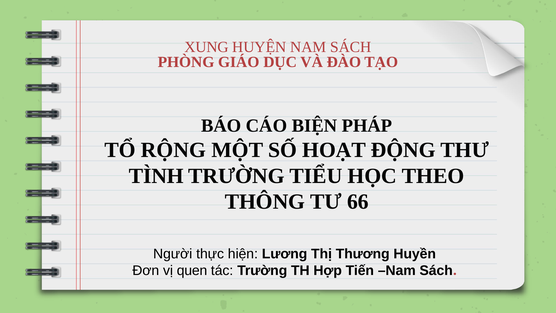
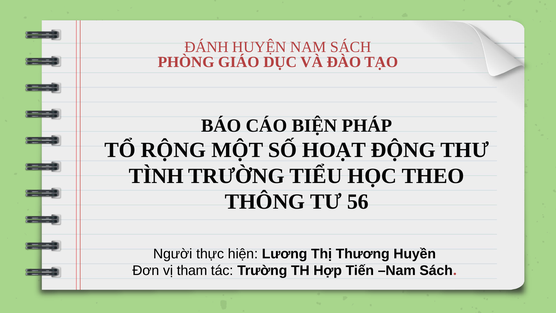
XUNG: XUNG -> ĐÁNH
66: 66 -> 56
quen: quen -> tham
